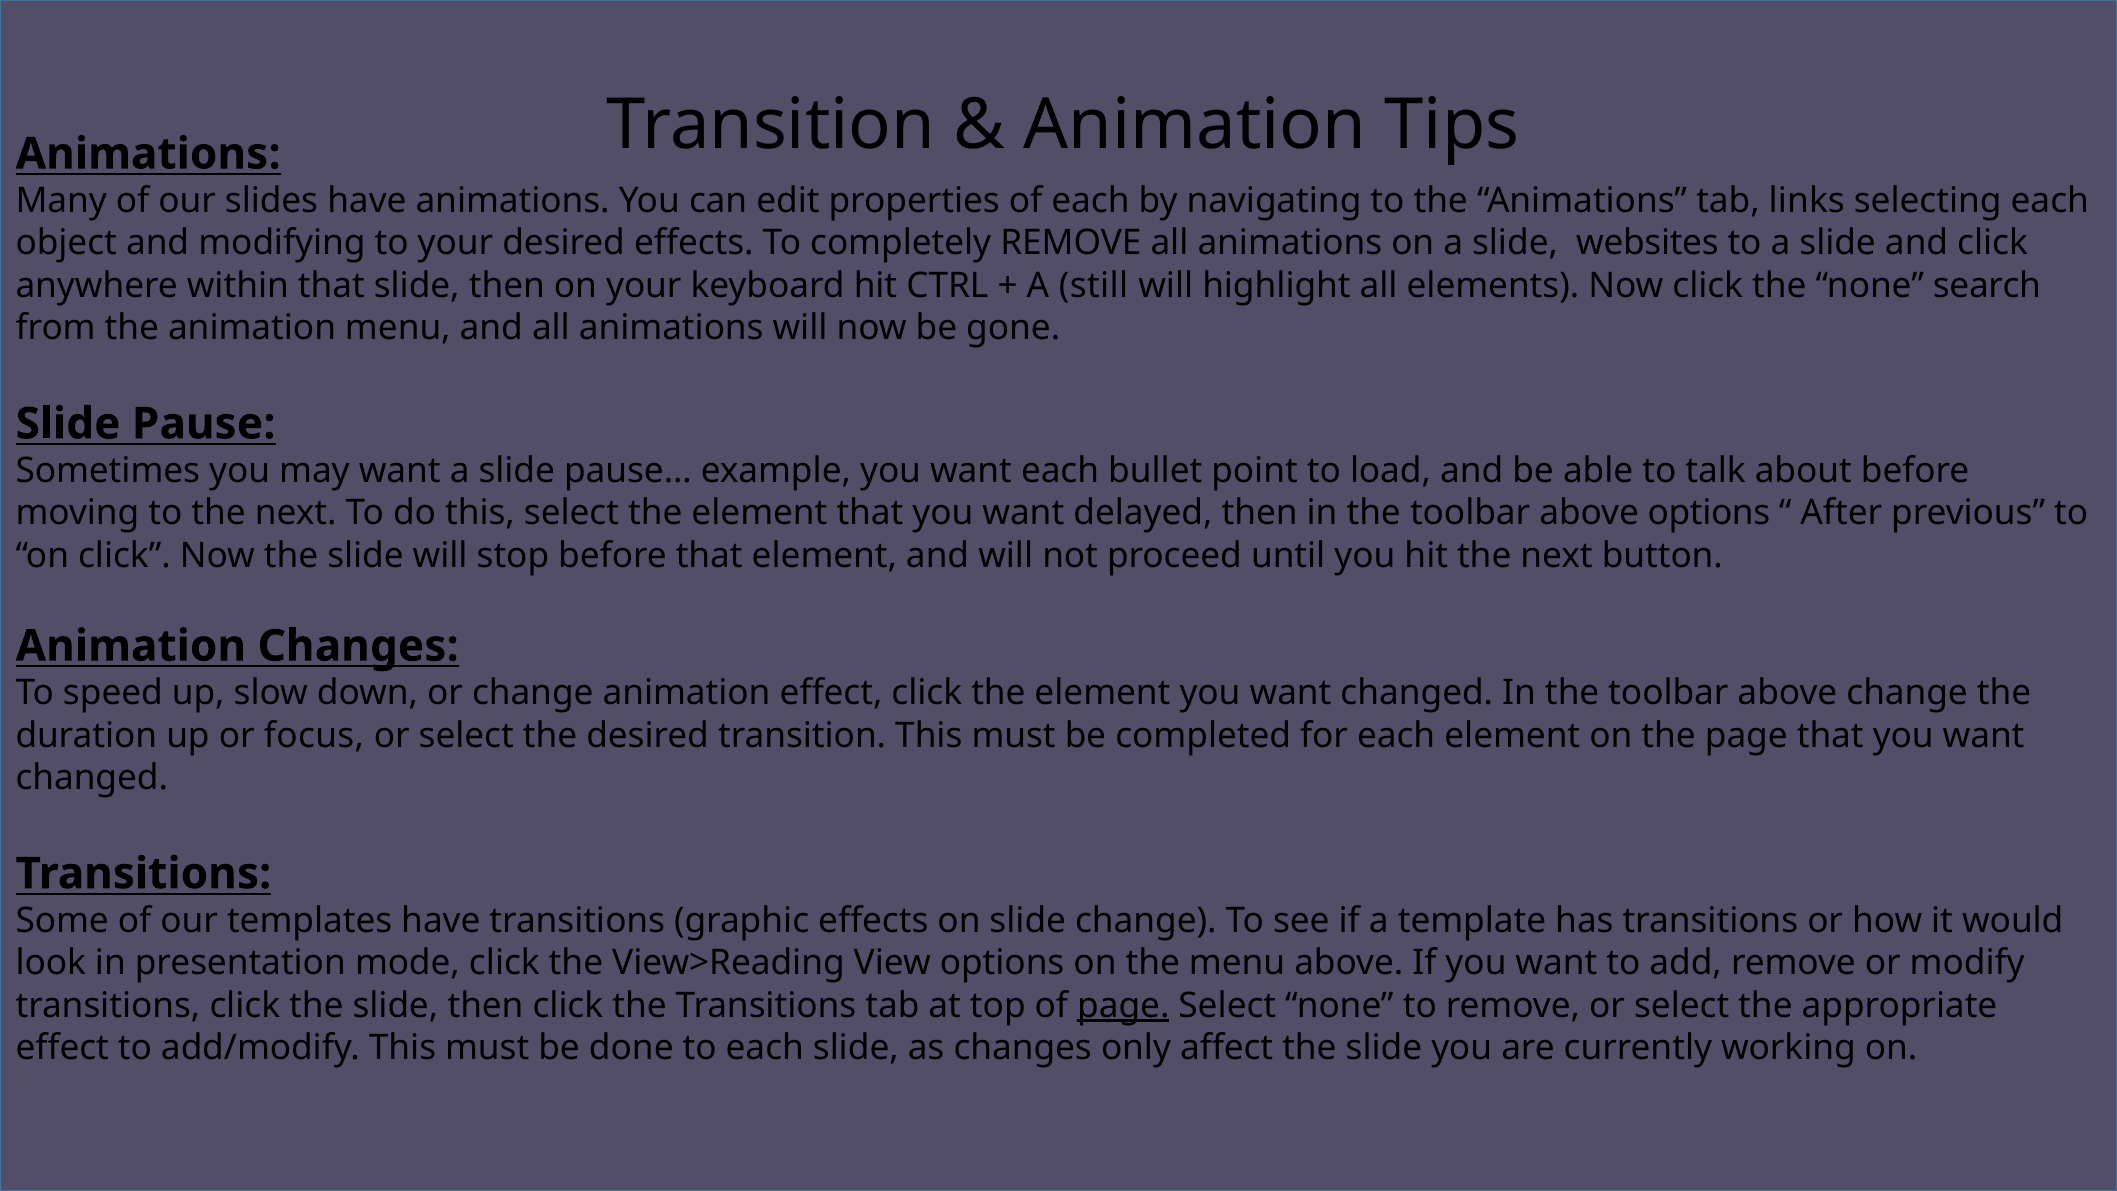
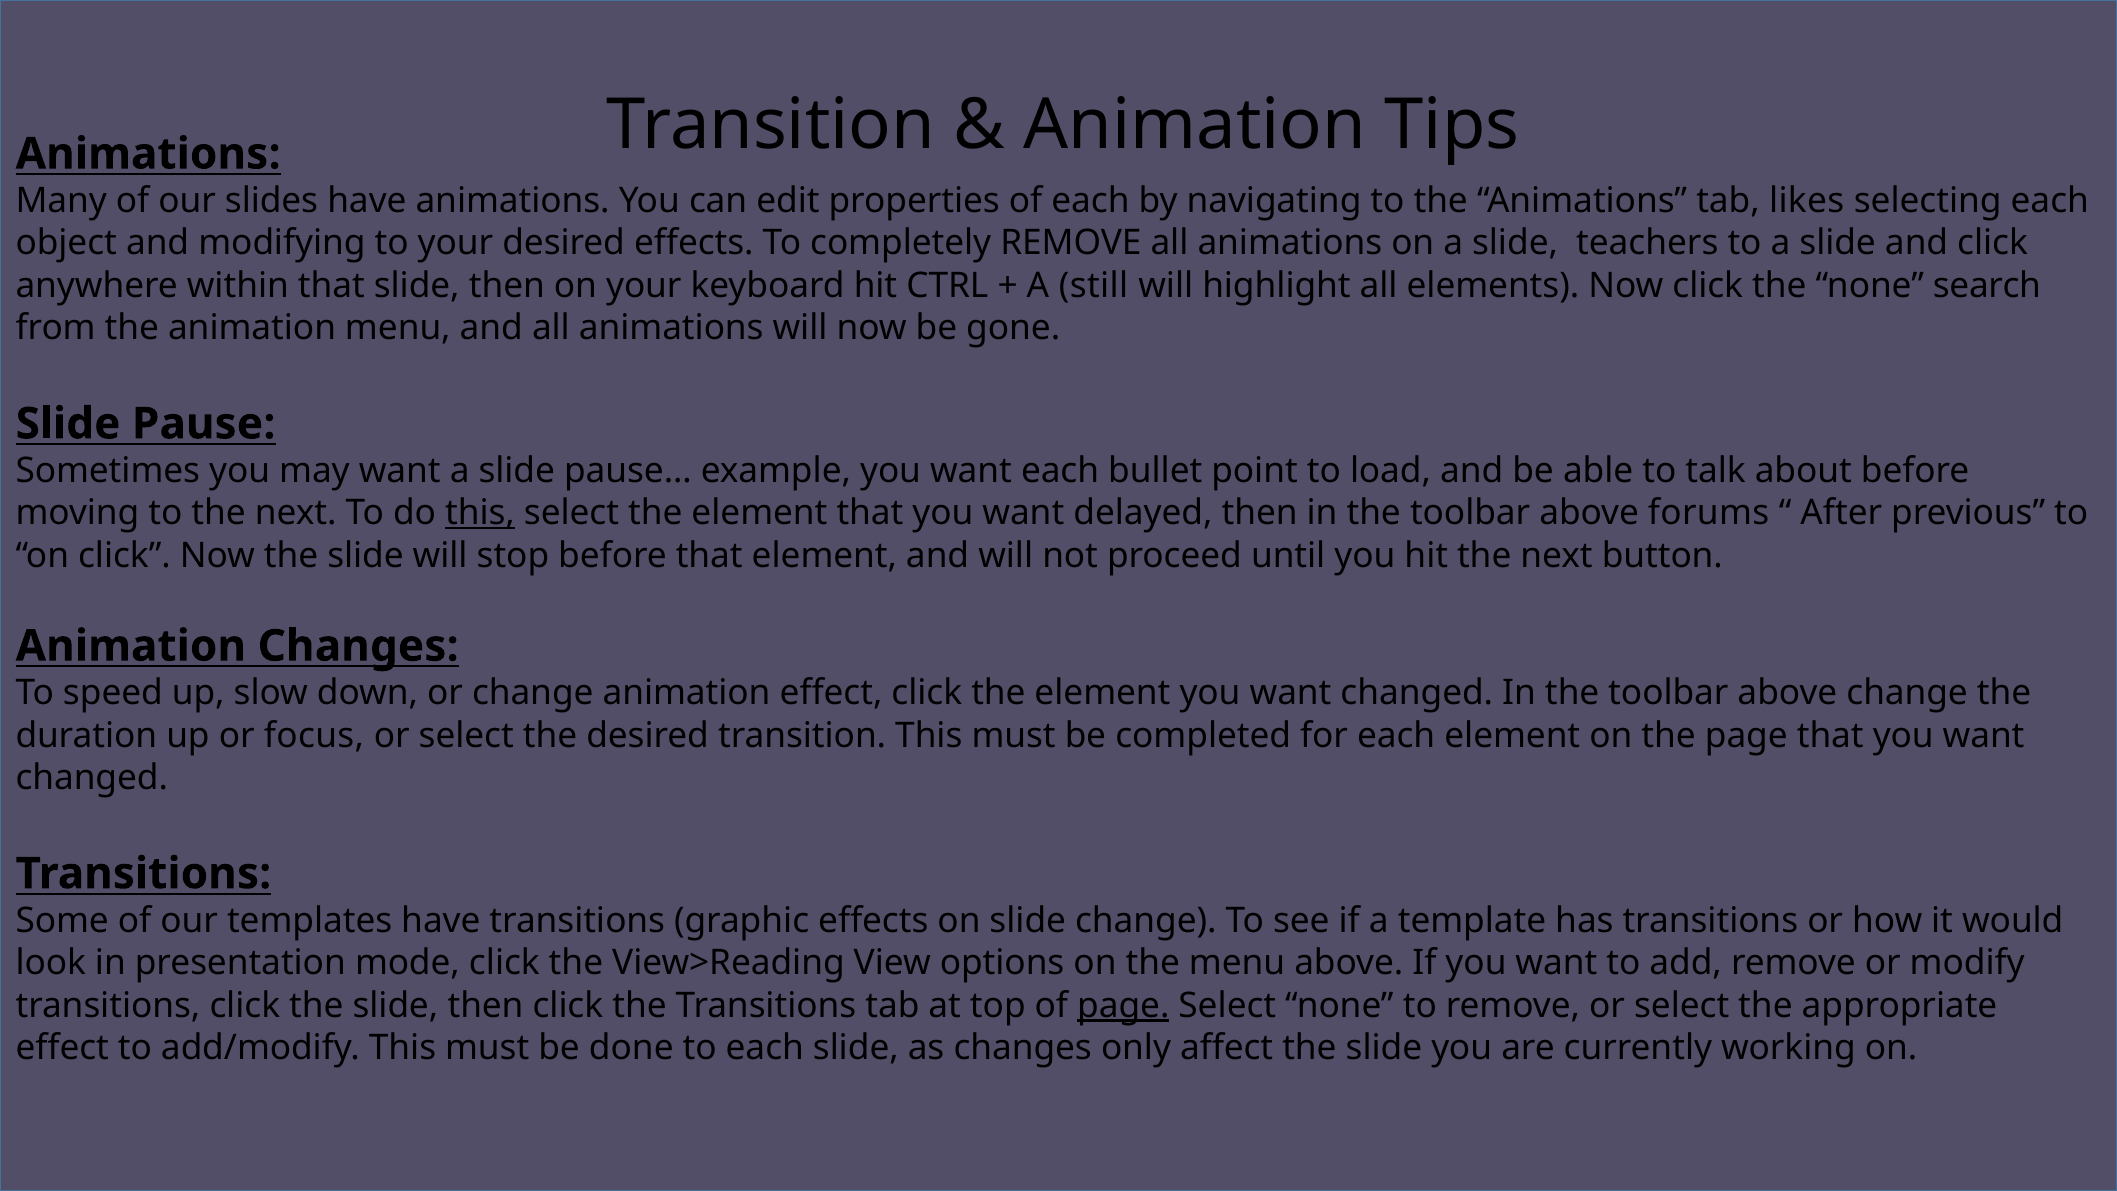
links: links -> likes
websites: websites -> teachers
this at (480, 513) underline: none -> present
above options: options -> forums
